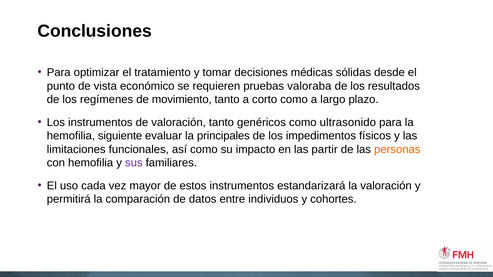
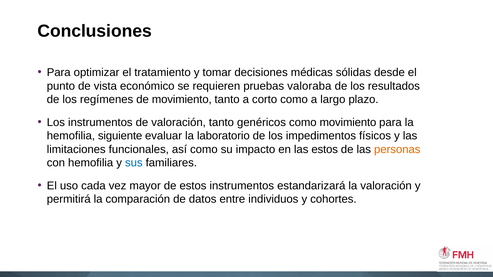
como ultrasonido: ultrasonido -> movimiento
principales: principales -> laboratorio
las partir: partir -> estos
sus colour: purple -> blue
